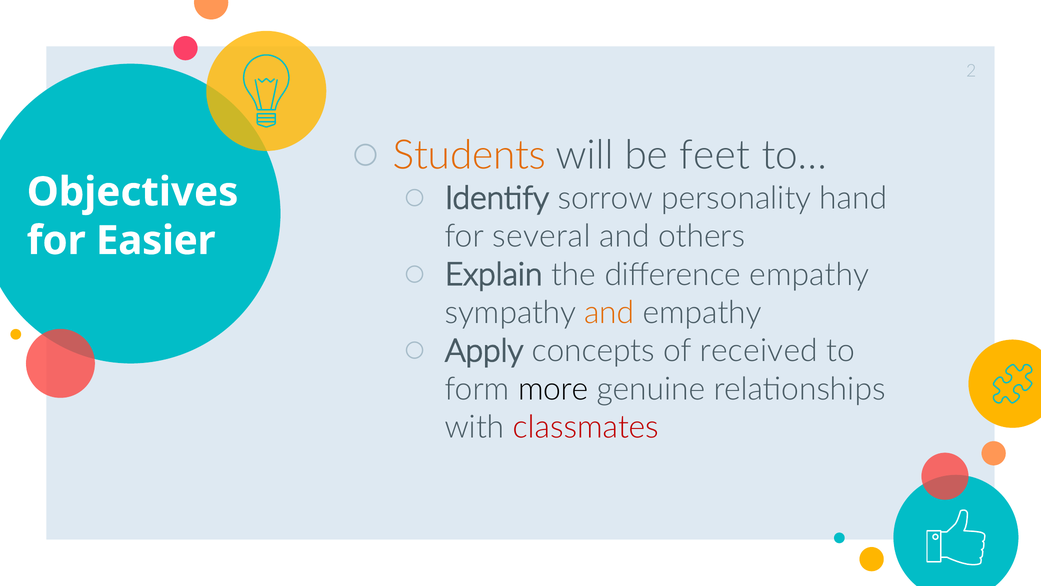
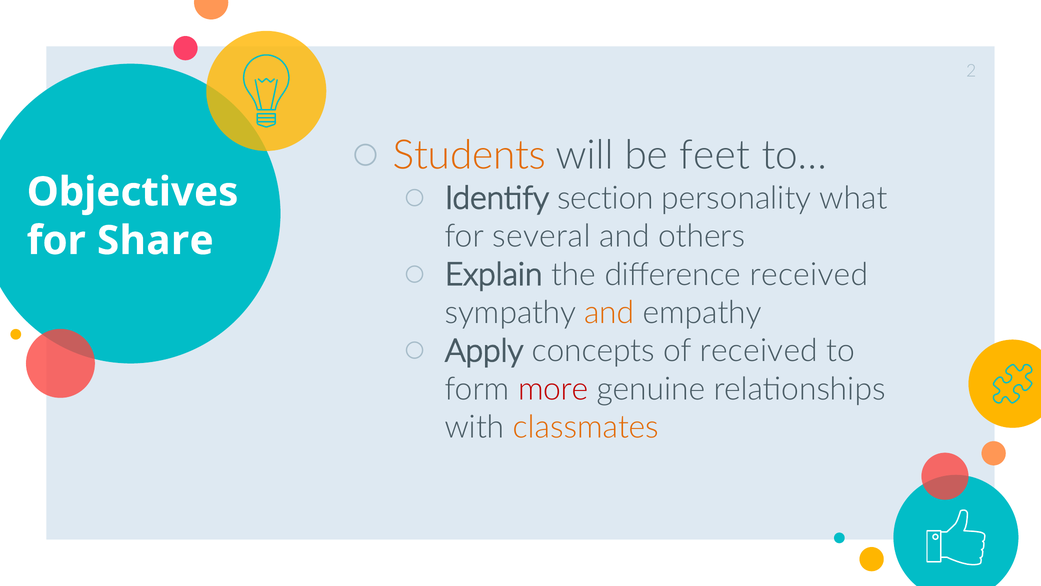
sorrow: sorrow -> section
hand: hand -> what
Easier: Easier -> Share
difference empathy: empathy -> received
more colour: black -> red
classmates colour: red -> orange
